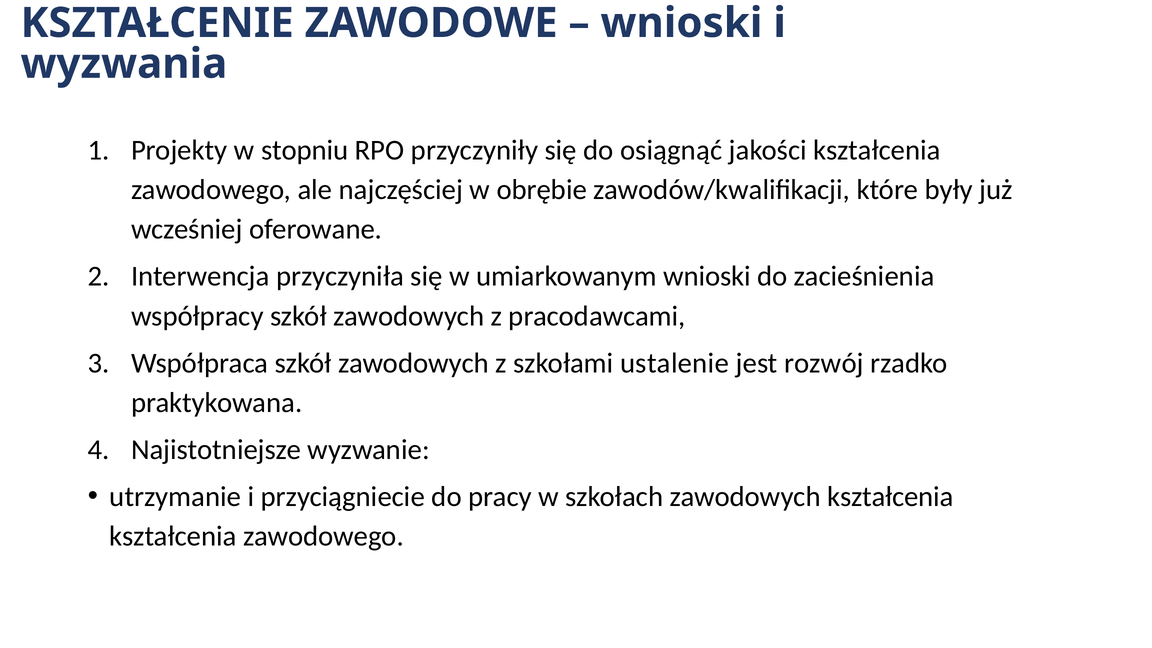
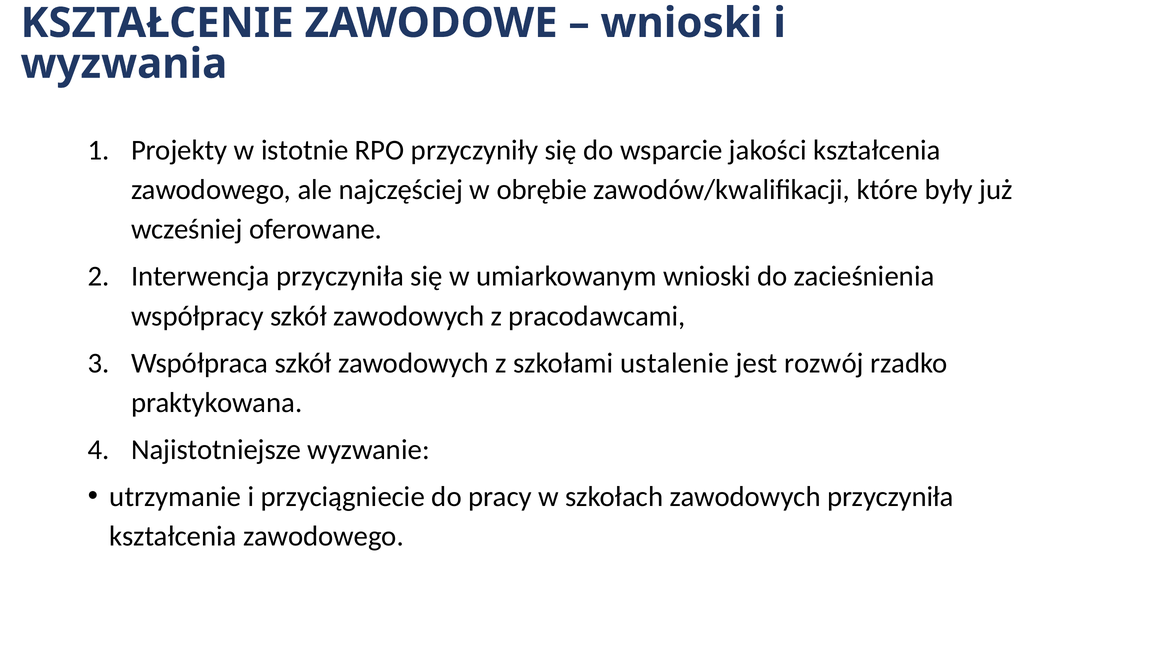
stopniu: stopniu -> istotnie
osiągnąć: osiągnąć -> wsparcie
zawodowych kształcenia: kształcenia -> przyczyniła
